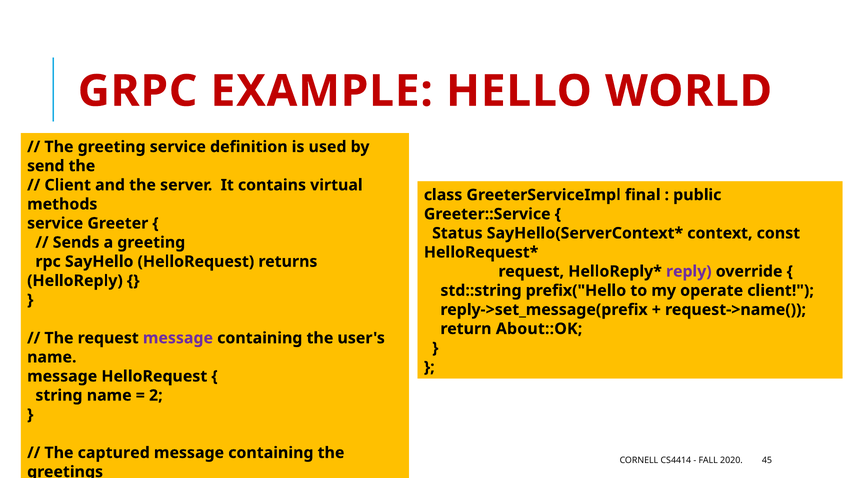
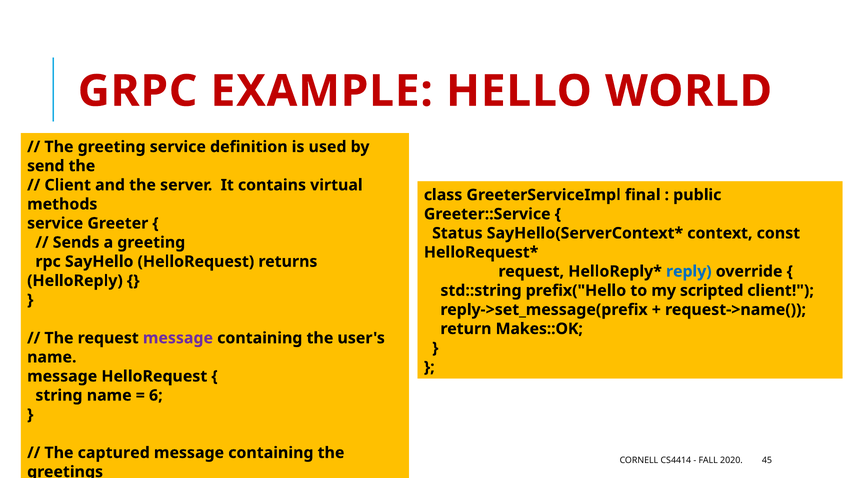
reply colour: purple -> blue
operate: operate -> scripted
About::OK: About::OK -> Makes::OK
2: 2 -> 6
